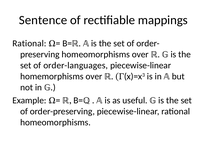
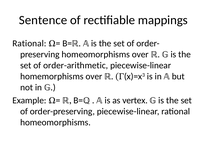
order-languages: order-languages -> order-arithmetic
useful: useful -> vertex
